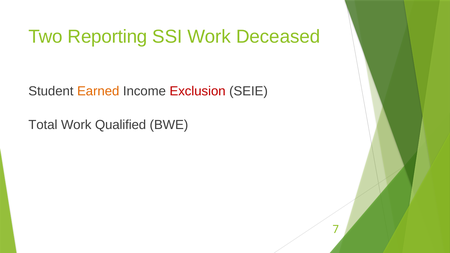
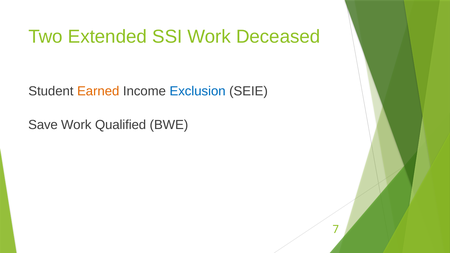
Reporting: Reporting -> Extended
Exclusion colour: red -> blue
Total: Total -> Save
